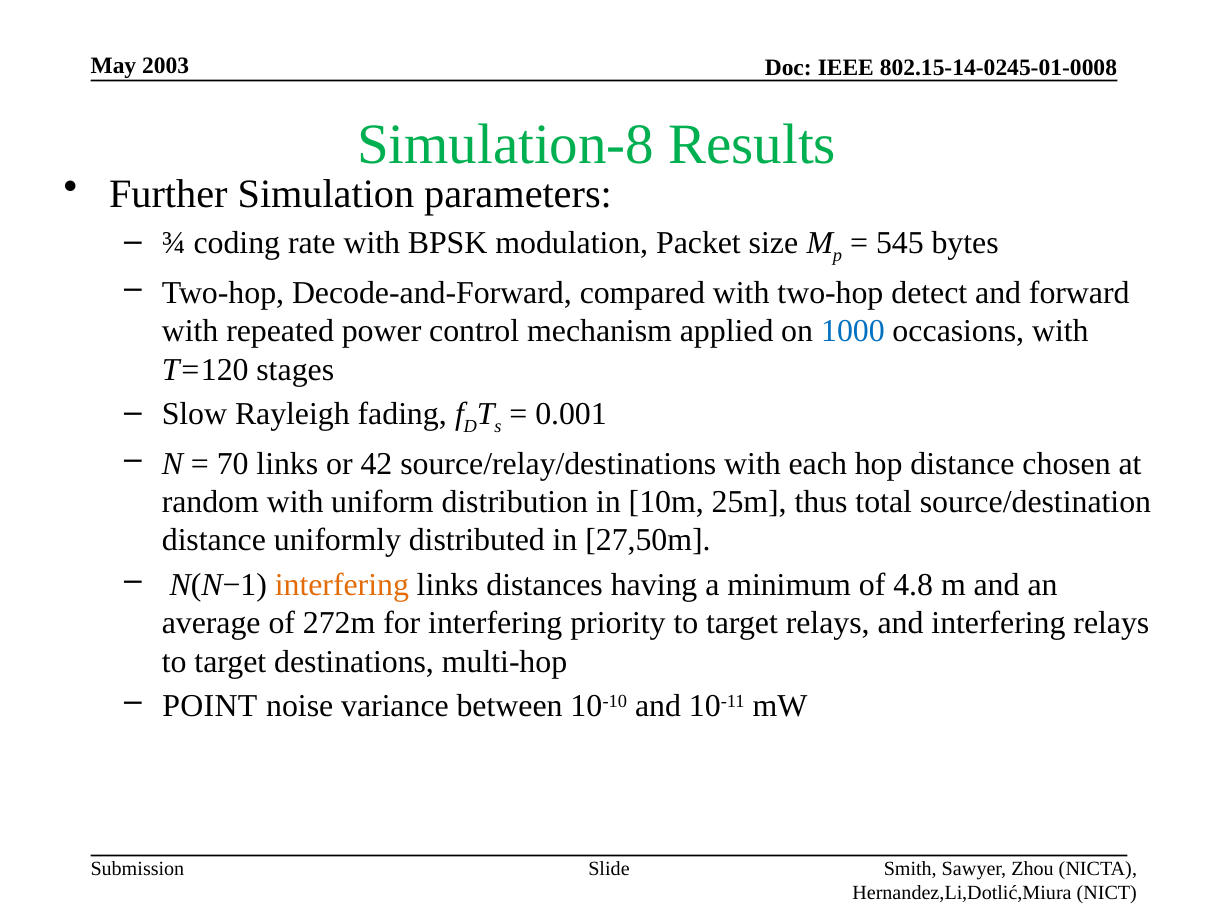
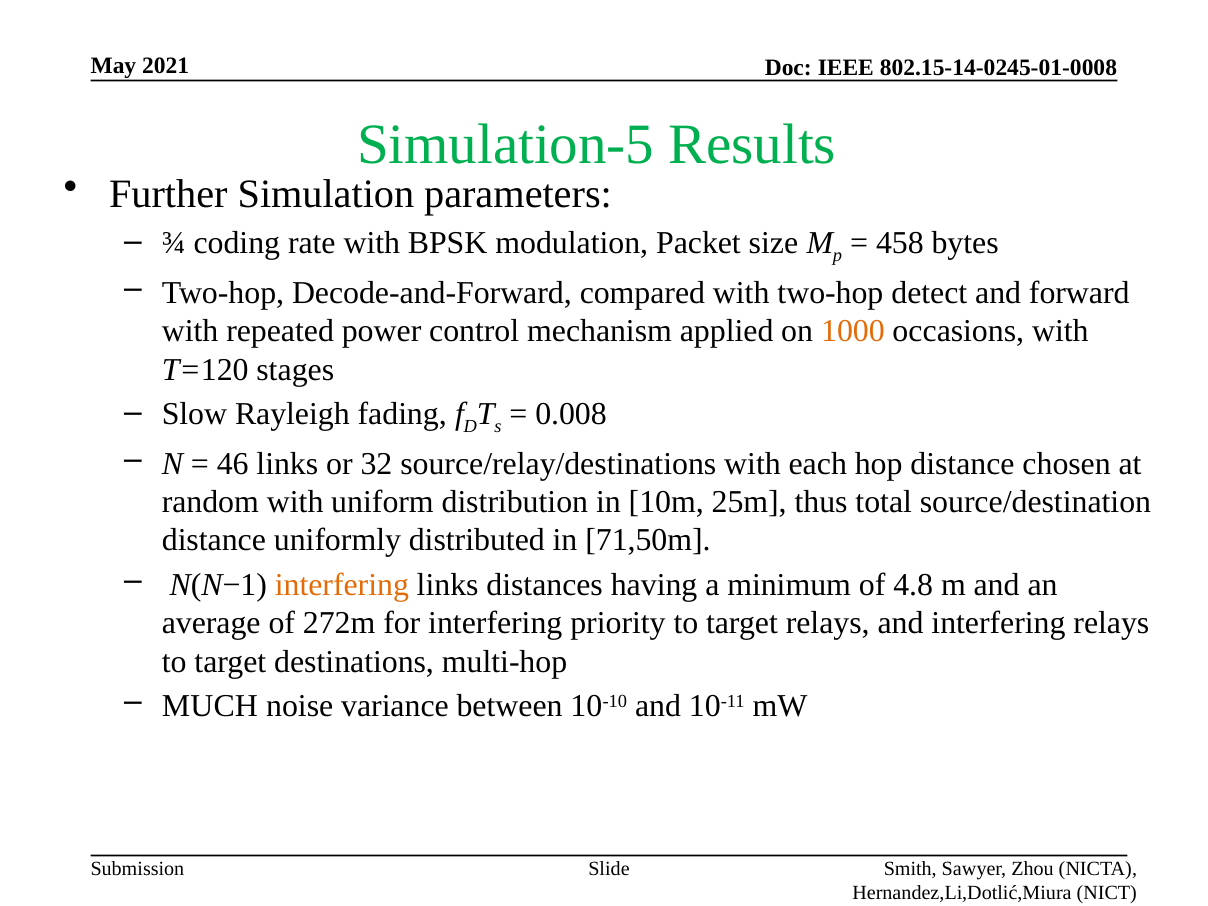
2003: 2003 -> 2021
Simulation-8: Simulation-8 -> Simulation-5
545: 545 -> 458
1000 colour: blue -> orange
0.001: 0.001 -> 0.008
70: 70 -> 46
42: 42 -> 32
27,50m: 27,50m -> 71,50m
POINT: POINT -> MUCH
